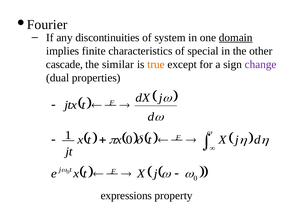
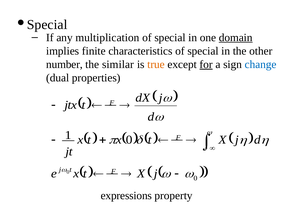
Fourier at (47, 25): Fourier -> Special
discontinuities: discontinuities -> multiplication
system at (170, 38): system -> special
cascade: cascade -> number
for underline: none -> present
change colour: purple -> blue
